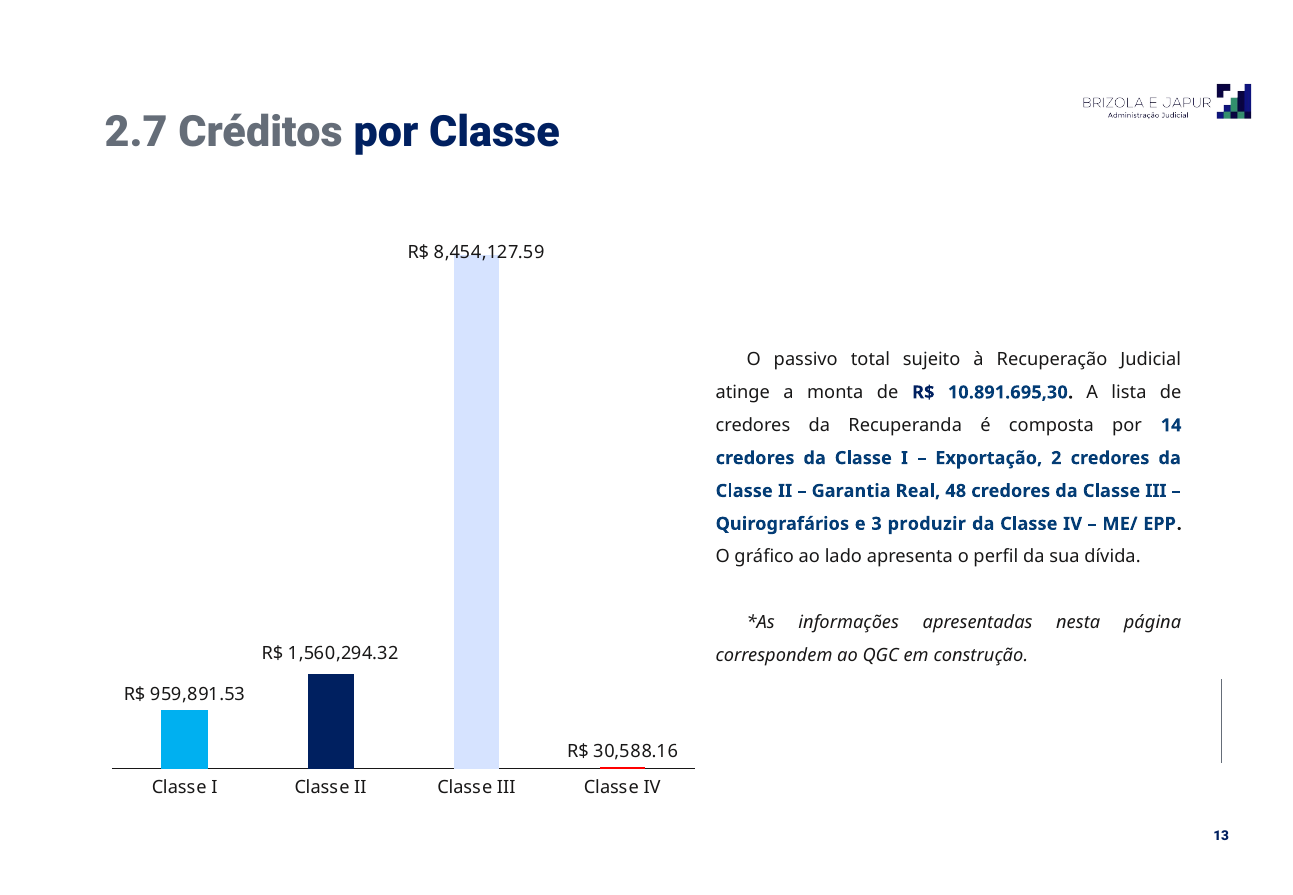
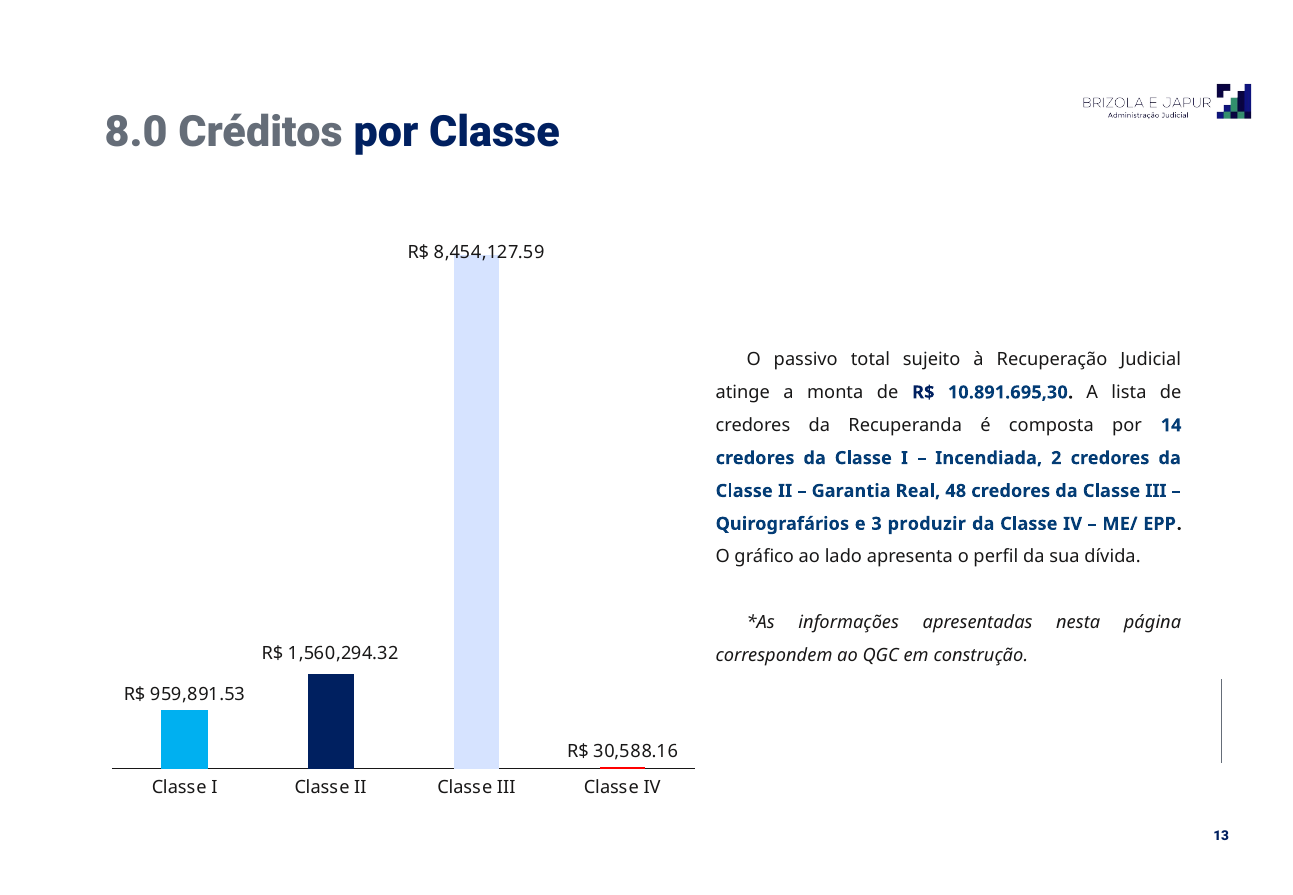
2.7: 2.7 -> 8.0
Exportação: Exportação -> Incendiada
